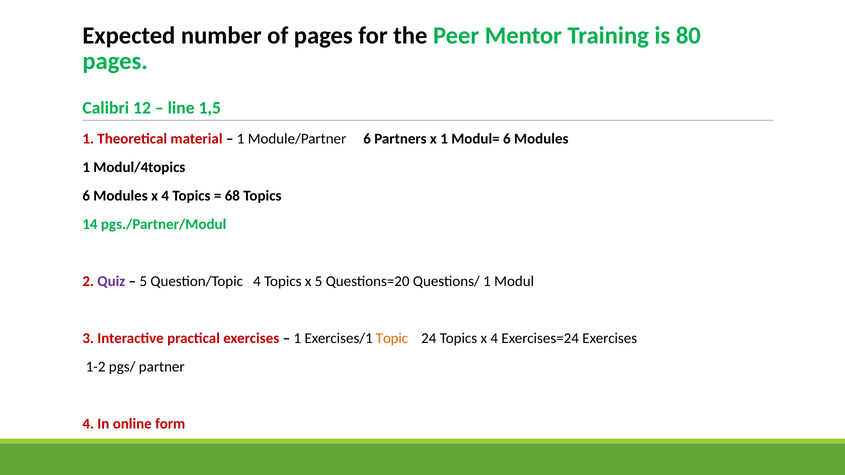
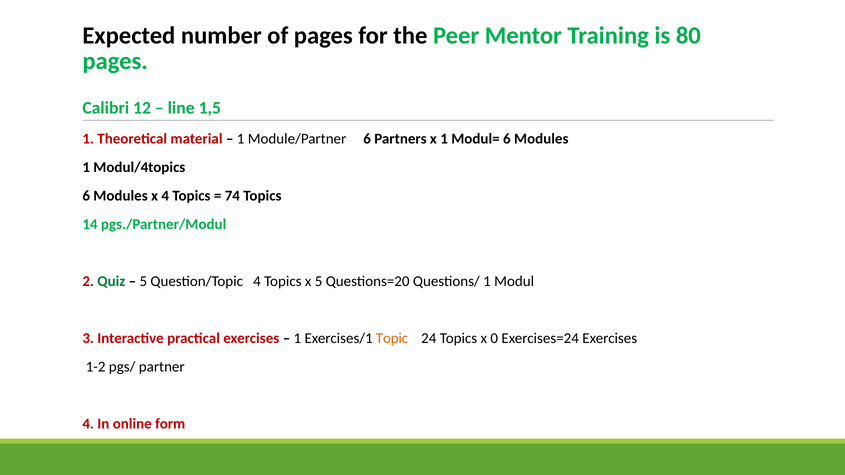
68: 68 -> 74
Quiz colour: purple -> green
Topics x 4: 4 -> 0
